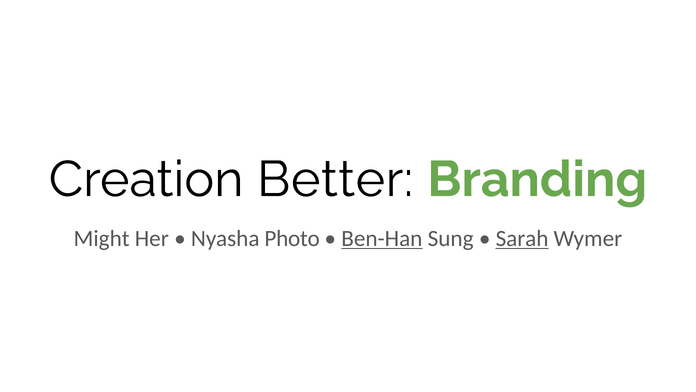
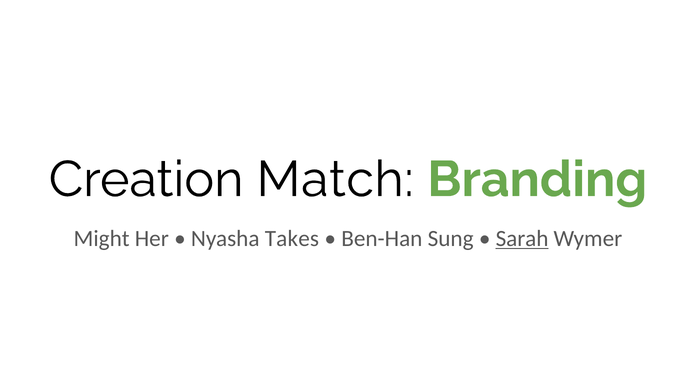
Better: Better -> Match
Photo: Photo -> Takes
Ben-Han underline: present -> none
